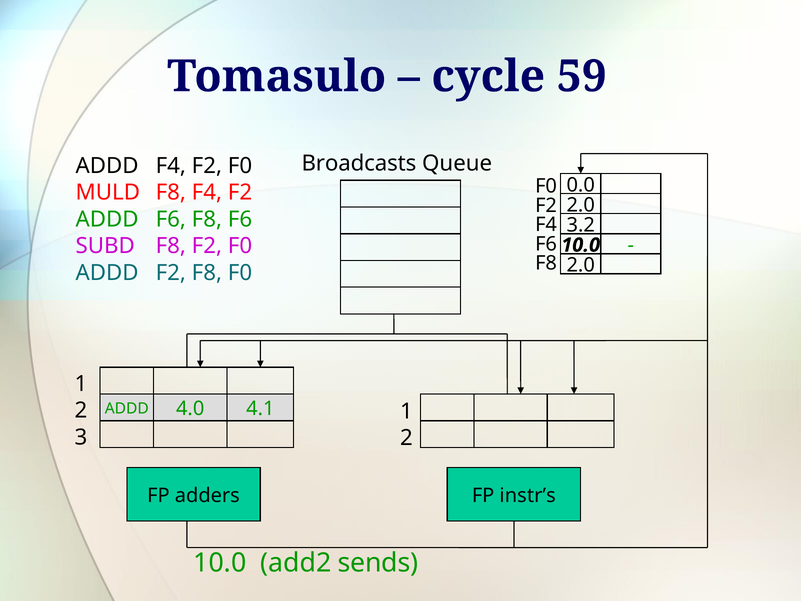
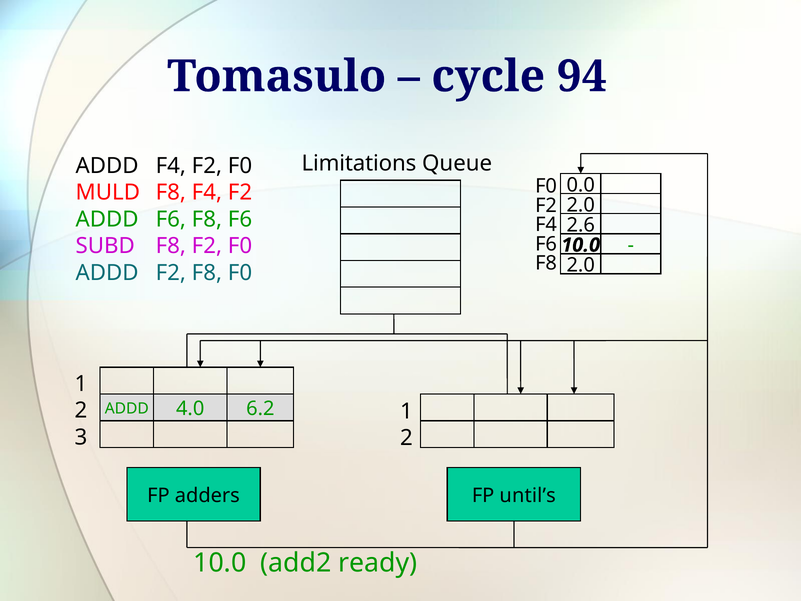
59: 59 -> 94
Broadcasts: Broadcasts -> Limitations
3.2: 3.2 -> 2.6
4.1: 4.1 -> 6.2
instr’s: instr’s -> until’s
sends: sends -> ready
